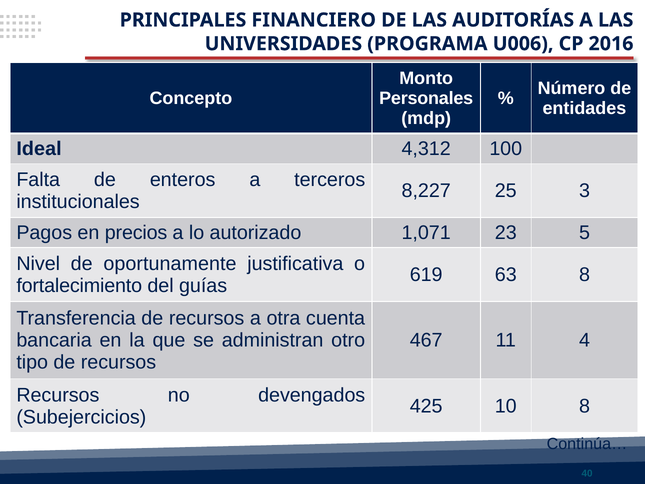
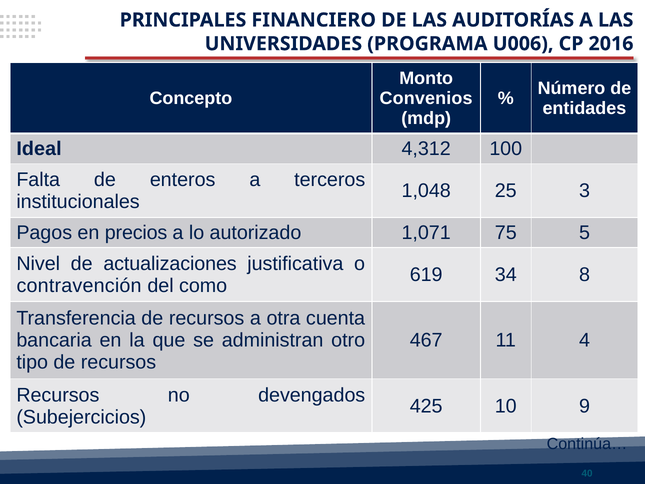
Personales: Personales -> Convenios
8,227: 8,227 -> 1,048
23: 23 -> 75
oportunamente: oportunamente -> actualizaciones
63: 63 -> 34
fortalecimiento: fortalecimiento -> contravención
guías: guías -> como
10 8: 8 -> 9
